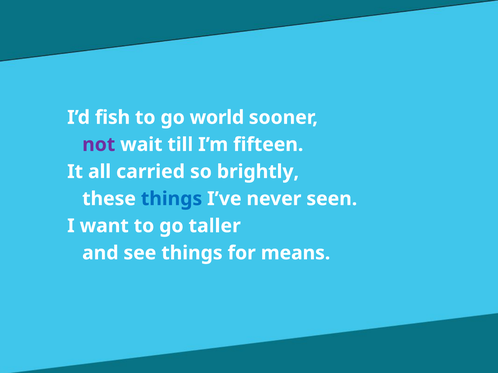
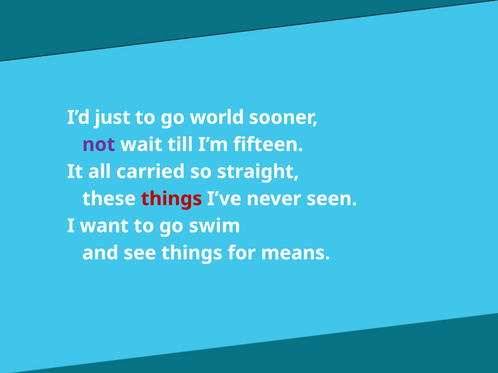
fish: fish -> just
brightly: brightly -> straight
things at (172, 199) colour: blue -> red
taller: taller -> swim
